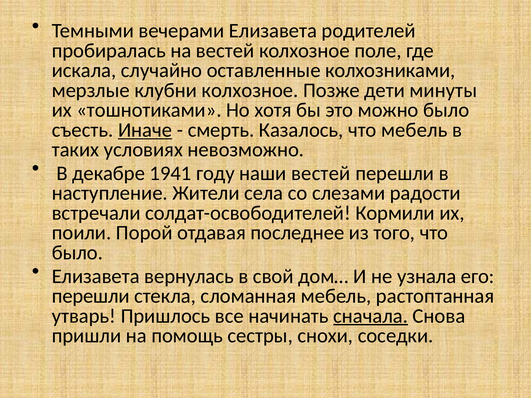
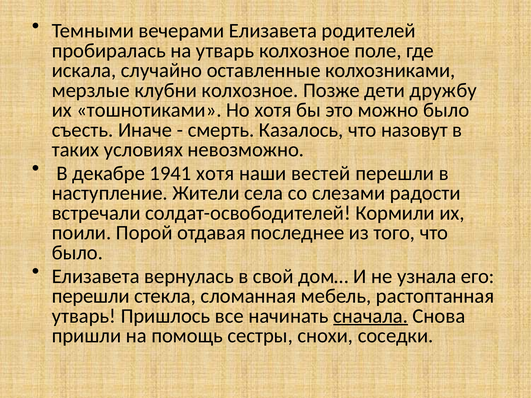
на вестей: вестей -> утварь
минуты: минуты -> дружбу
Иначе underline: present -> none
что мебель: мебель -> назовут
1941 году: году -> хотя
